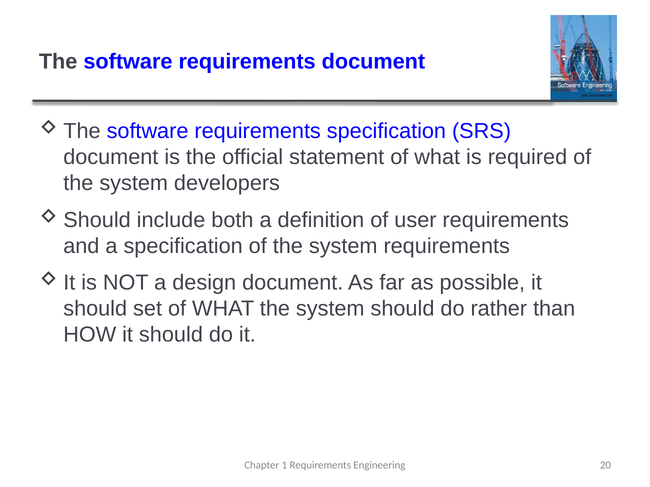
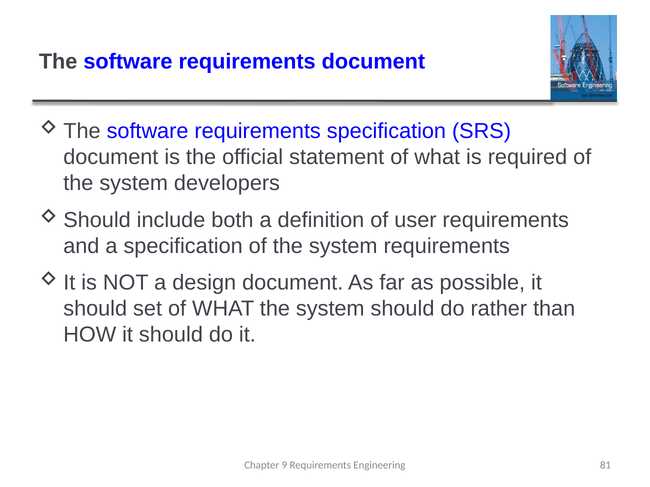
1: 1 -> 9
20: 20 -> 81
